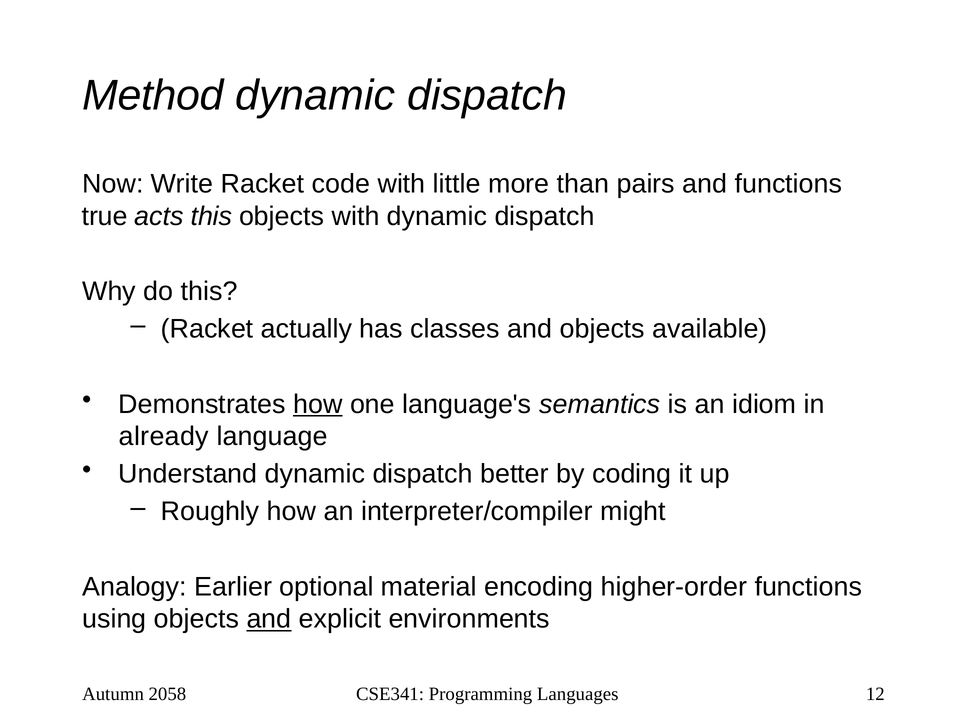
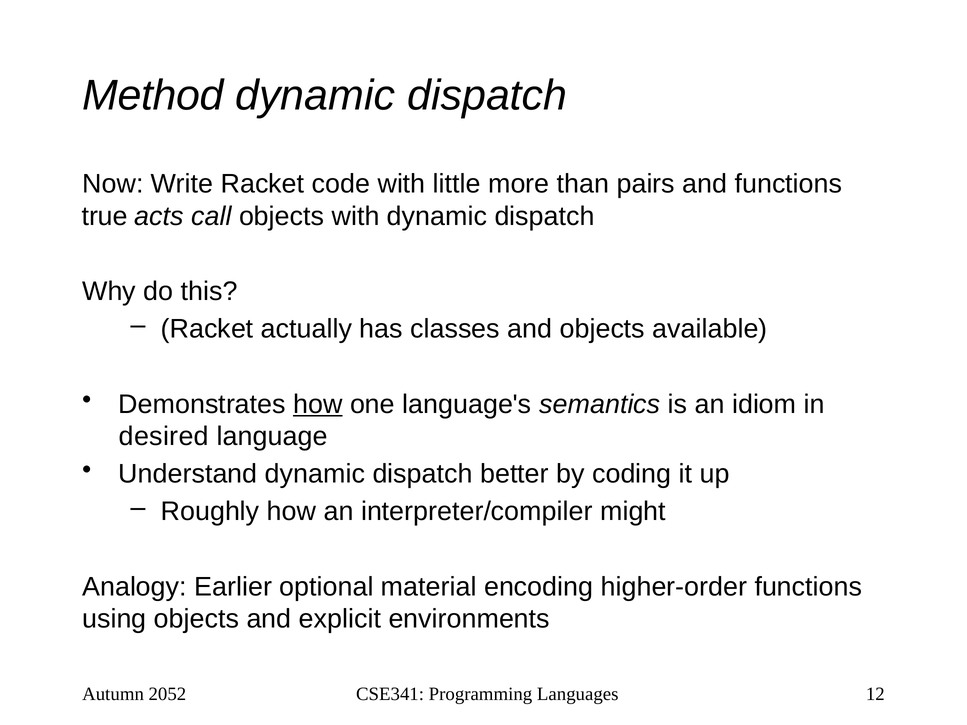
acts this: this -> call
already: already -> desired
and at (269, 619) underline: present -> none
2058: 2058 -> 2052
